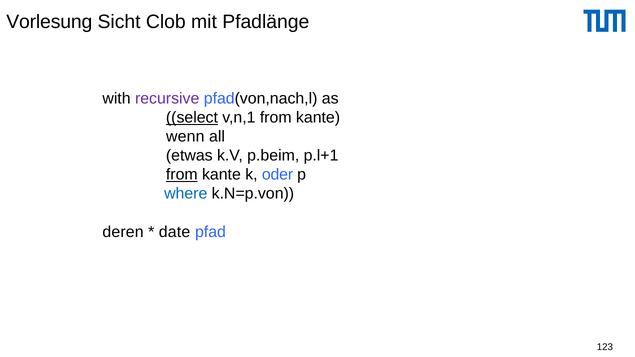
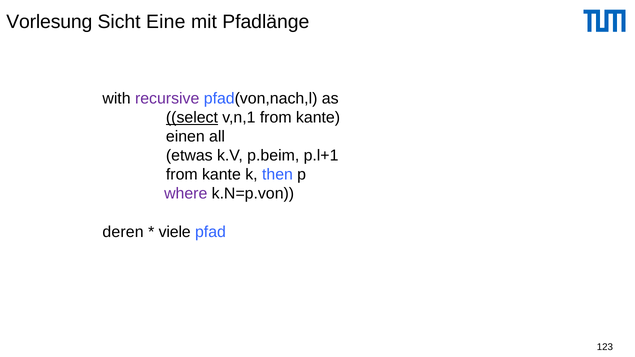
Clob: Clob -> Eine
wenn: wenn -> einen
from at (182, 175) underline: present -> none
oder: oder -> then
where colour: blue -> purple
date: date -> viele
